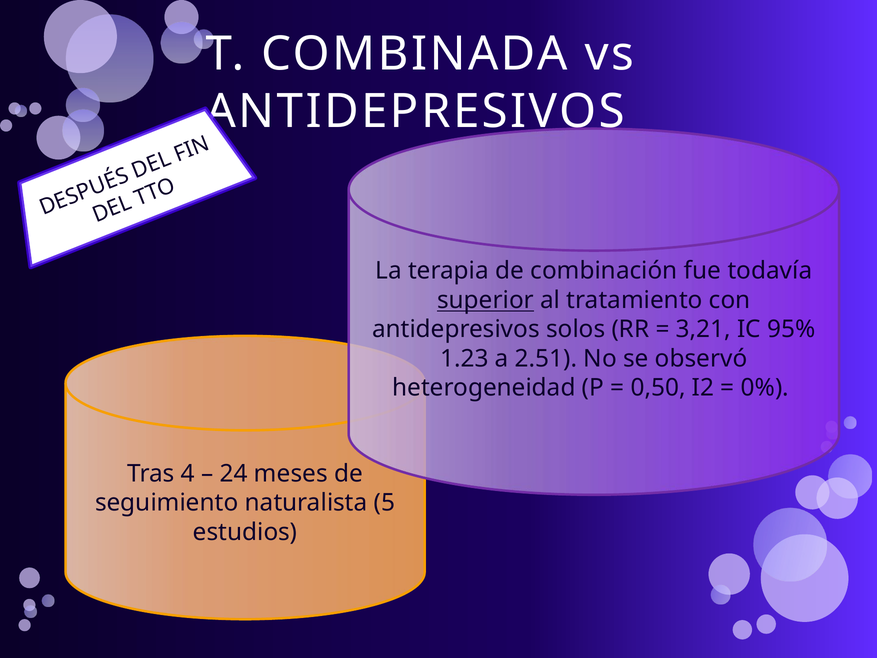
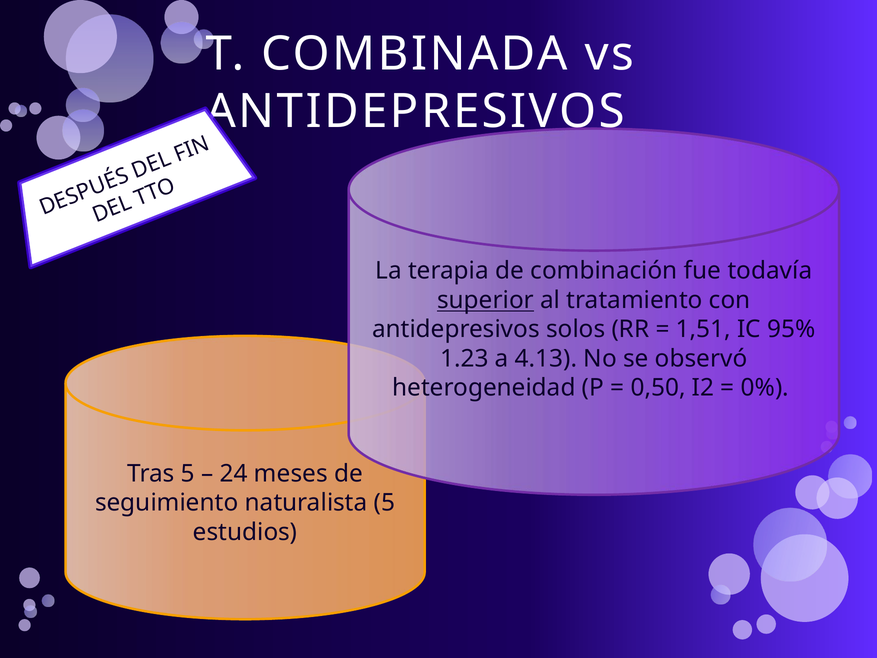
3,21: 3,21 -> 1,51
2.51: 2.51 -> 4.13
Tras 4: 4 -> 5
